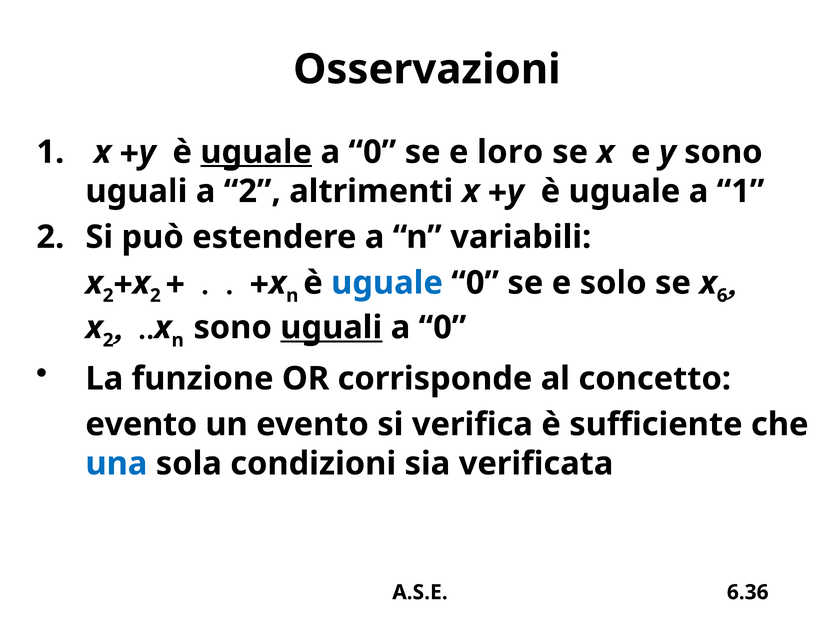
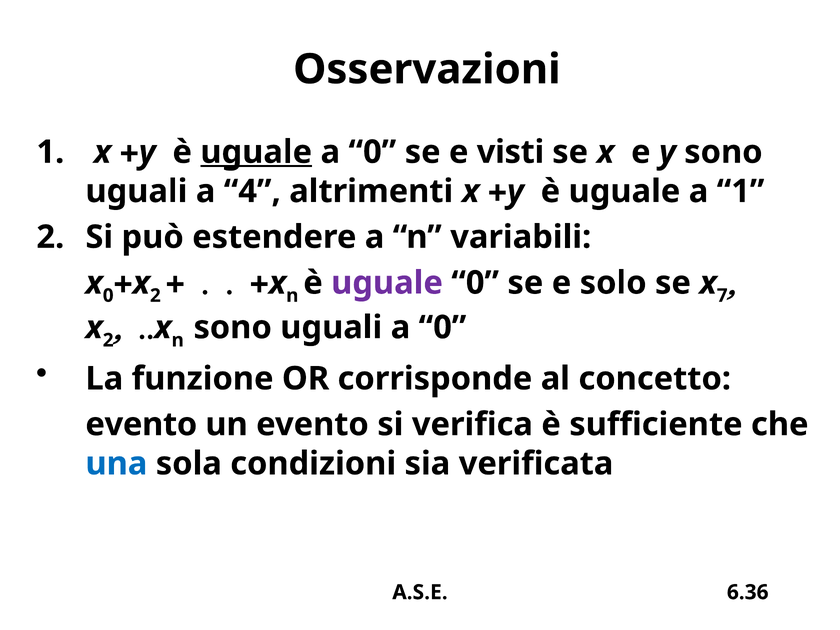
loro: loro -> visti
a 2: 2 -> 4
2 at (108, 296): 2 -> 0
uguale at (387, 283) colour: blue -> purple
6: 6 -> 7
uguali at (331, 327) underline: present -> none
